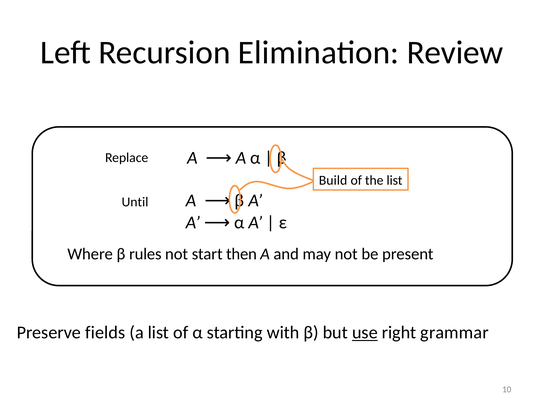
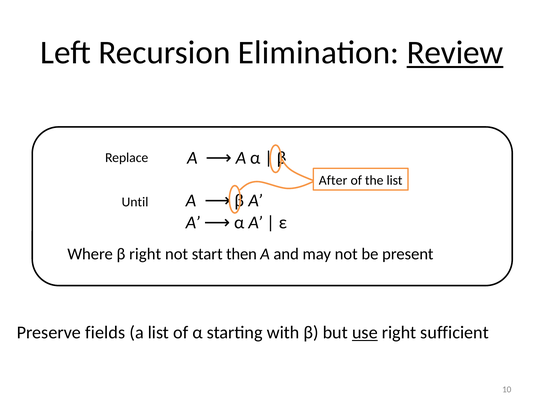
Review underline: none -> present
Build: Build -> After
β rules: rules -> right
grammar: grammar -> sufficient
